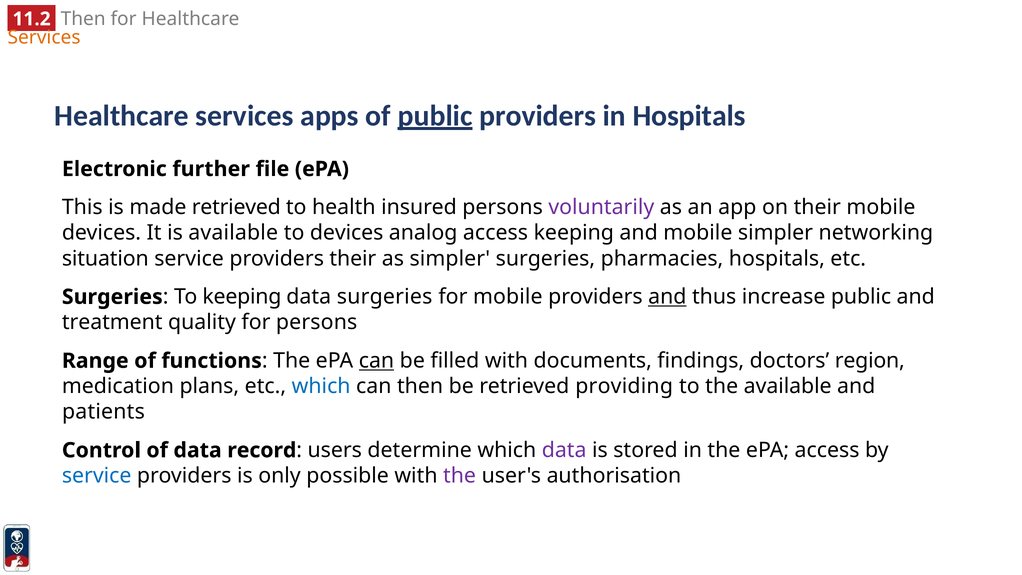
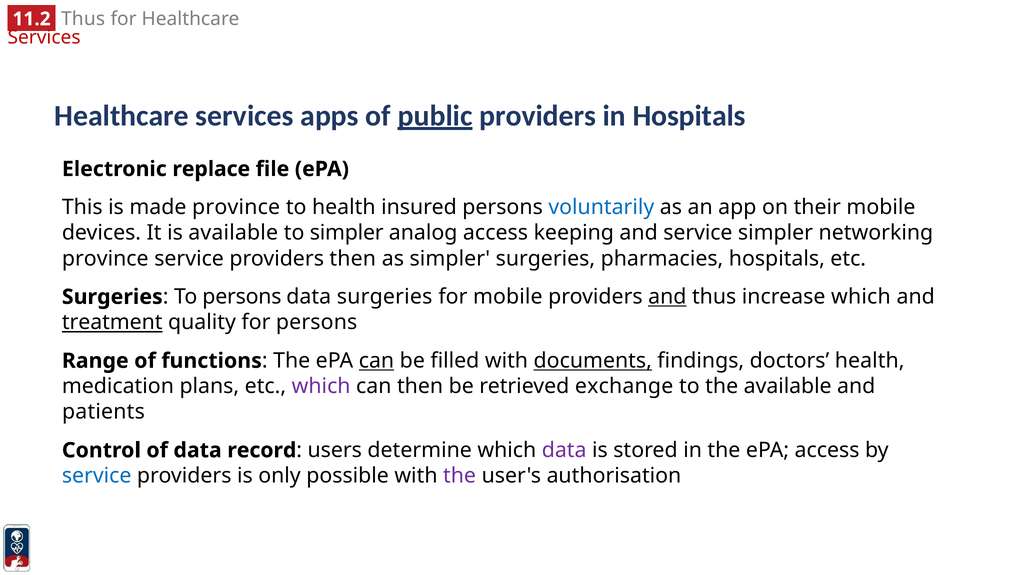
Then at (83, 19): Then -> Thus
Services at (44, 37) colour: orange -> red
further: further -> replace
made retrieved: retrieved -> province
voluntarily colour: purple -> blue
to devices: devices -> simpler
and mobile: mobile -> service
situation at (105, 258): situation -> province
providers their: their -> then
To keeping: keeping -> persons
increase public: public -> which
treatment underline: none -> present
documents underline: none -> present
doctors region: region -> health
which at (321, 386) colour: blue -> purple
providing: providing -> exchange
